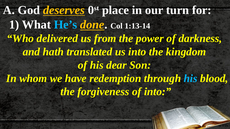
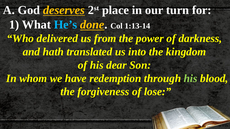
0: 0 -> 2
his at (191, 79) colour: light blue -> light green
of into: into -> lose
